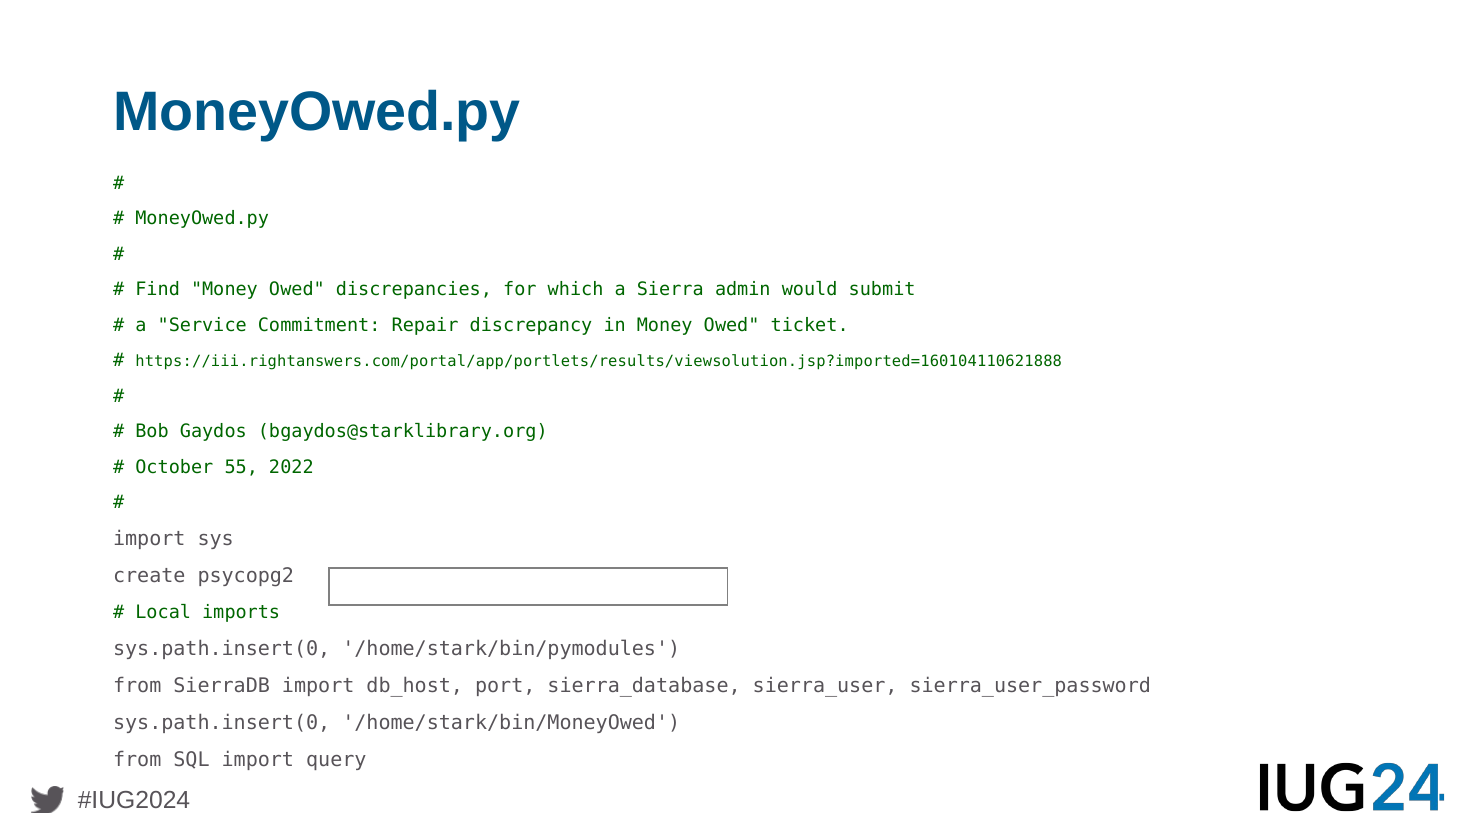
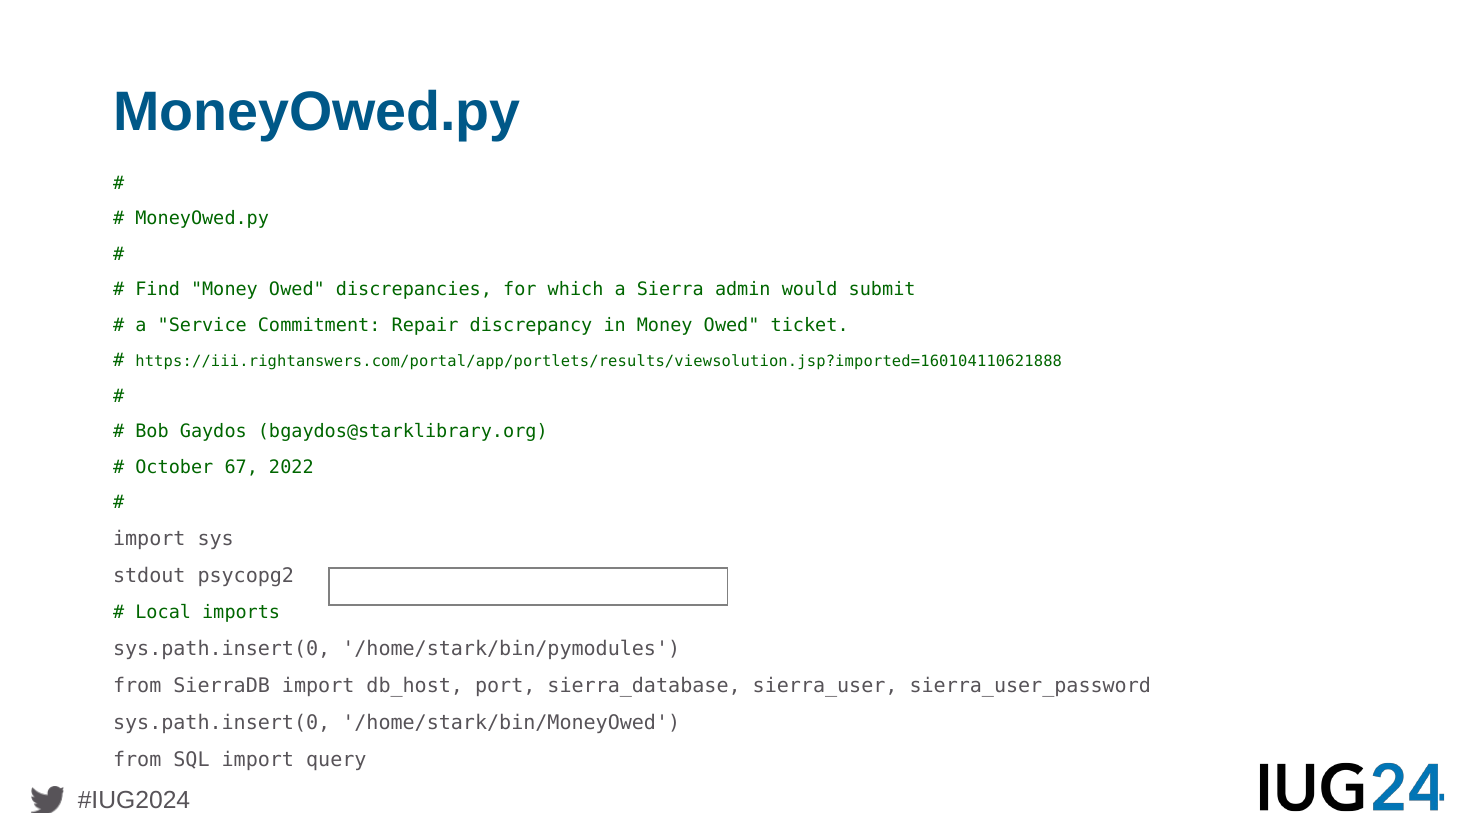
55: 55 -> 67
create: create -> stdout
